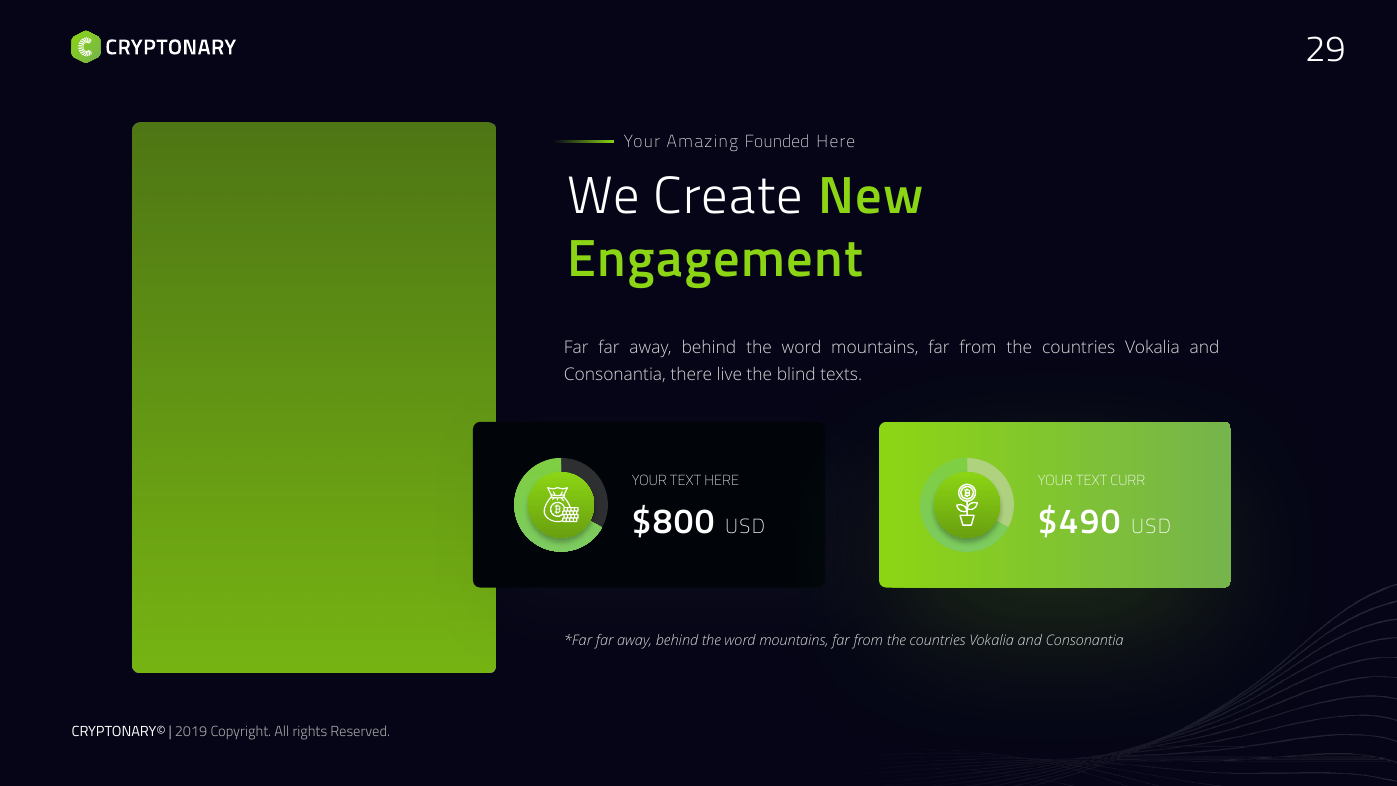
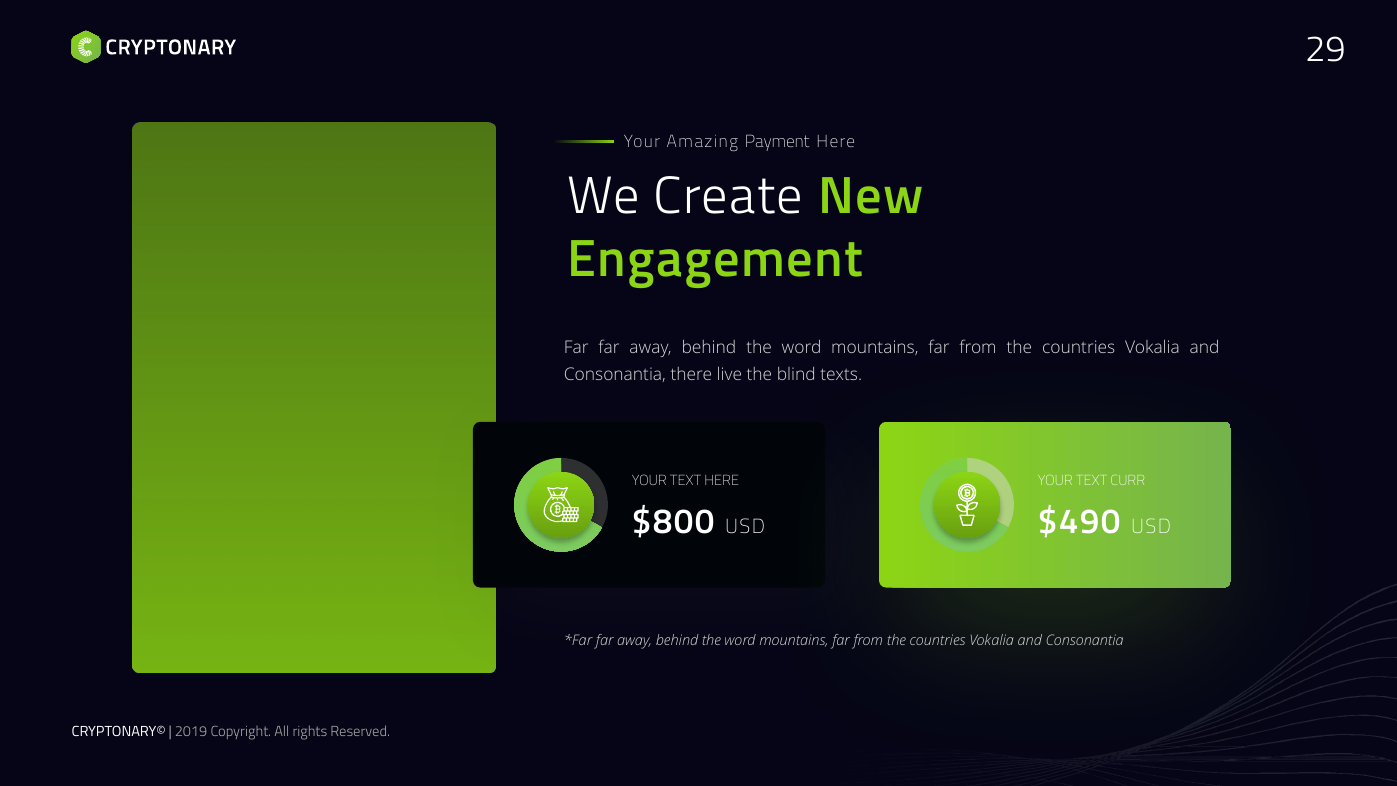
Founded: Founded -> Payment
